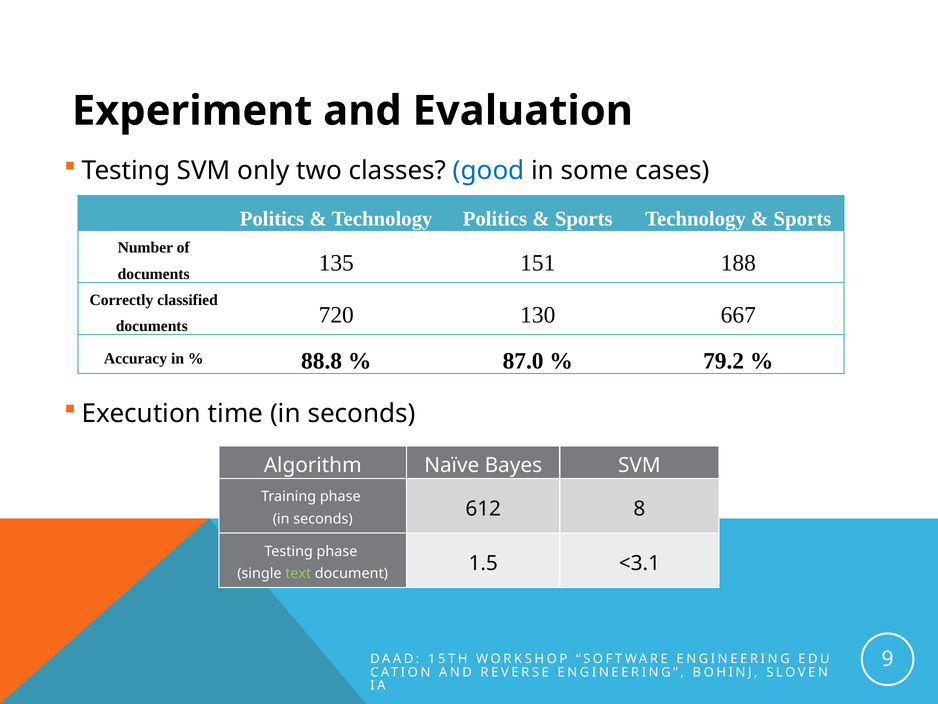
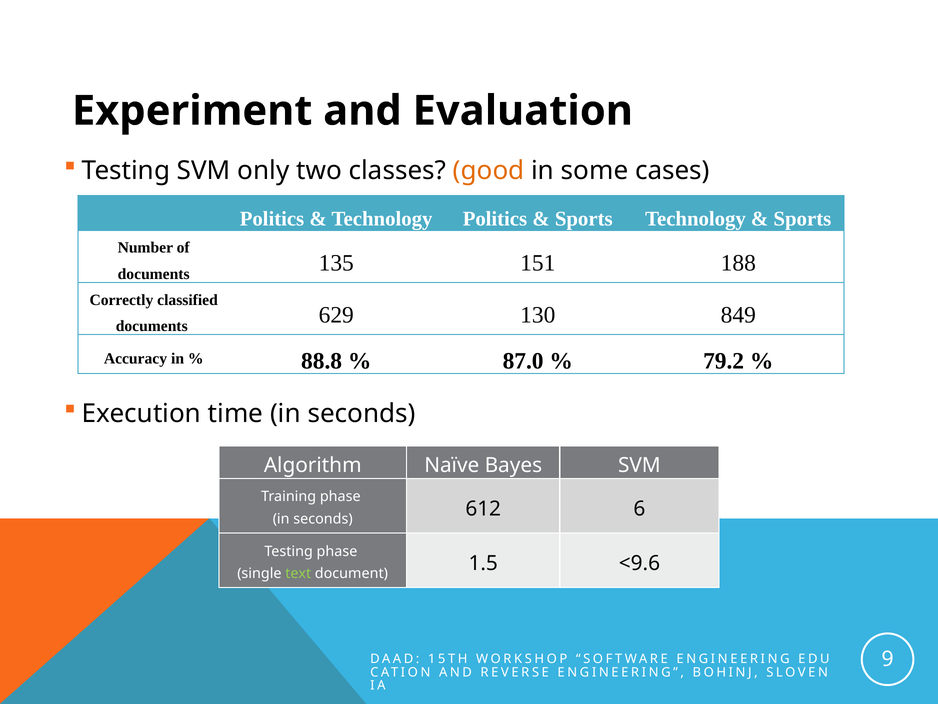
good colour: blue -> orange
720: 720 -> 629
667: 667 -> 849
8: 8 -> 6
<3.1: <3.1 -> <9.6
